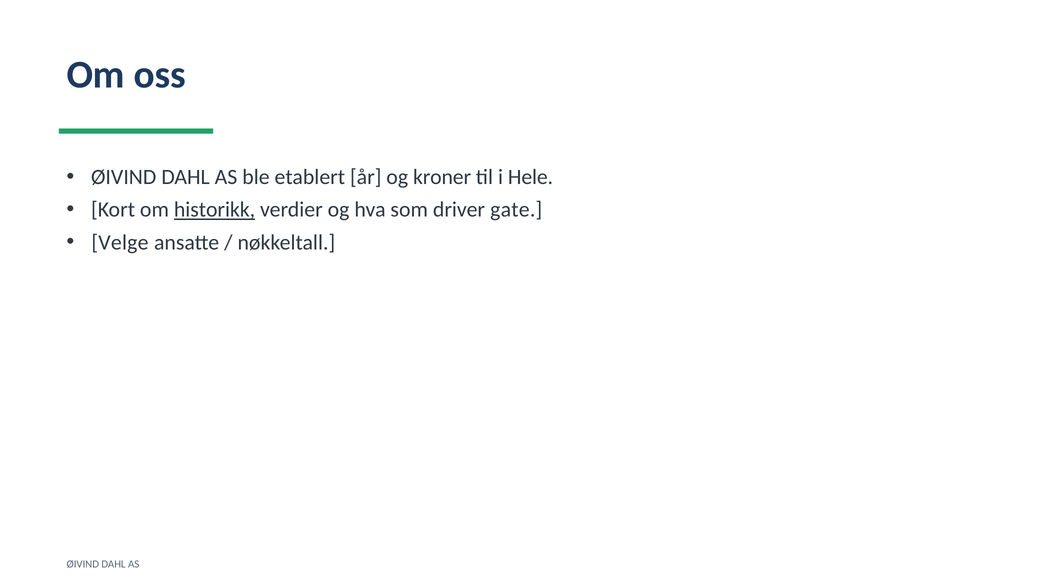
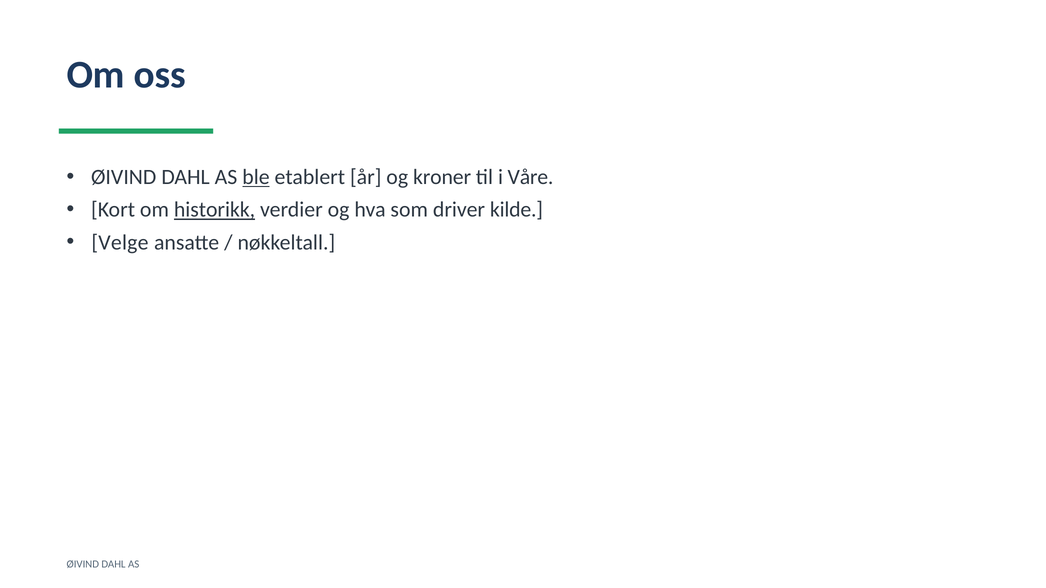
ble underline: none -> present
Hele: Hele -> Våre
gate: gate -> kilde
